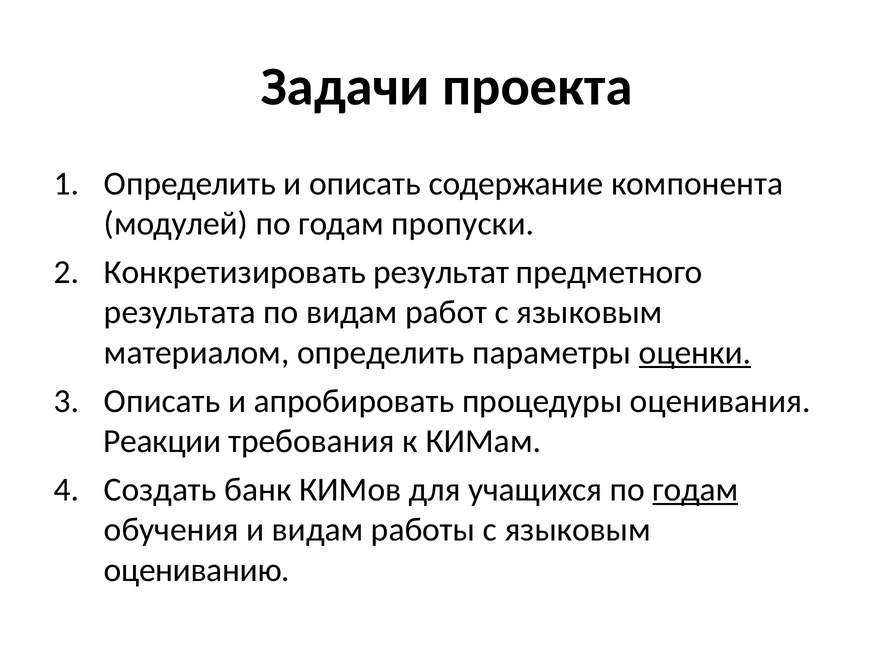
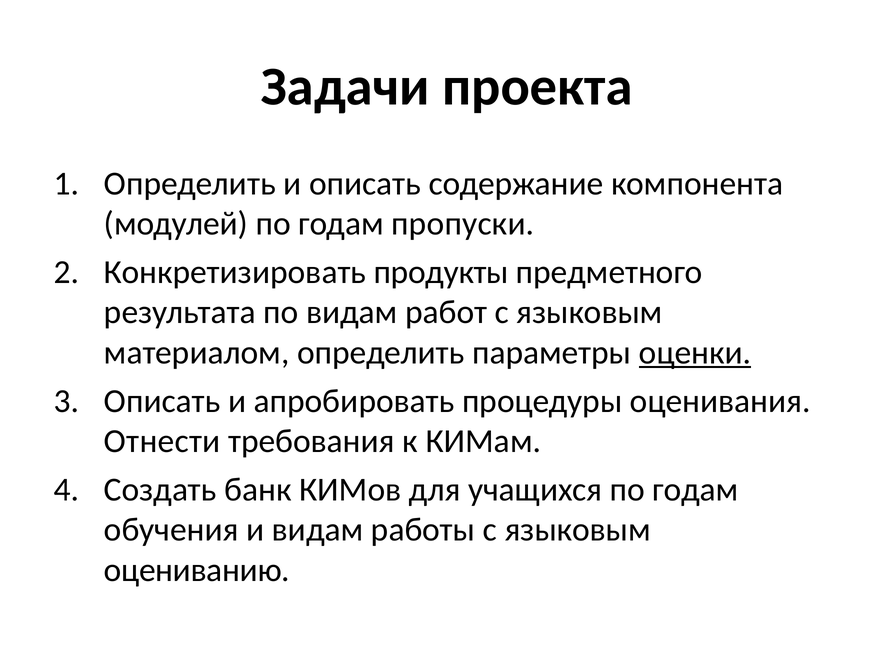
результат: результат -> продукты
Реакции: Реакции -> Отнести
годам at (695, 489) underline: present -> none
